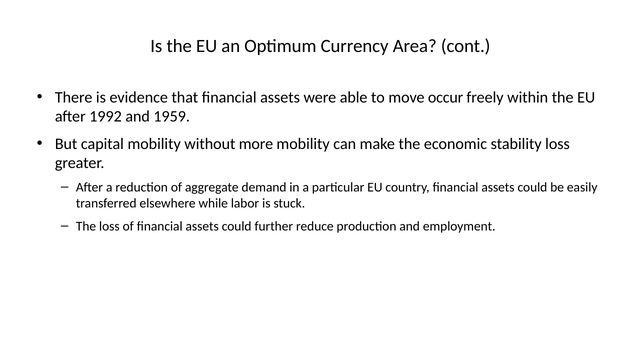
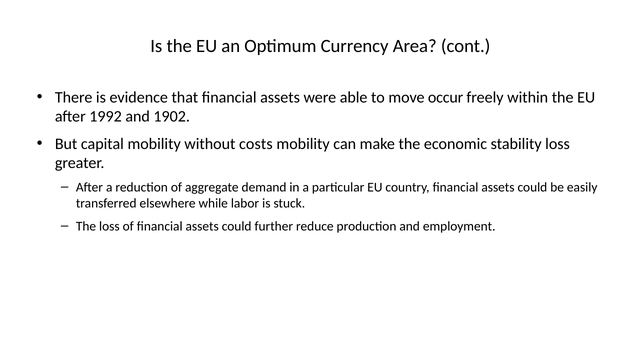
1959: 1959 -> 1902
more: more -> costs
